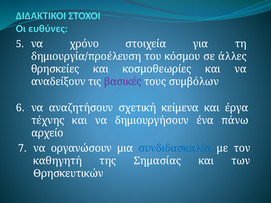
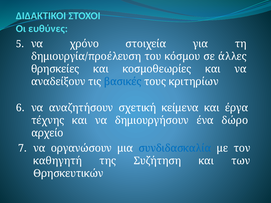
βασικές colour: purple -> blue
συμβόλων: συμβόλων -> κριτηρίων
πάνω: πάνω -> δώρο
Σημασίας: Σημασίας -> Συζήτηση
